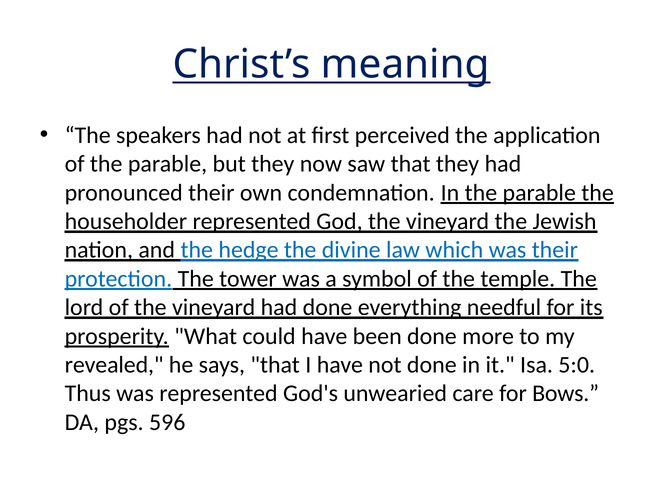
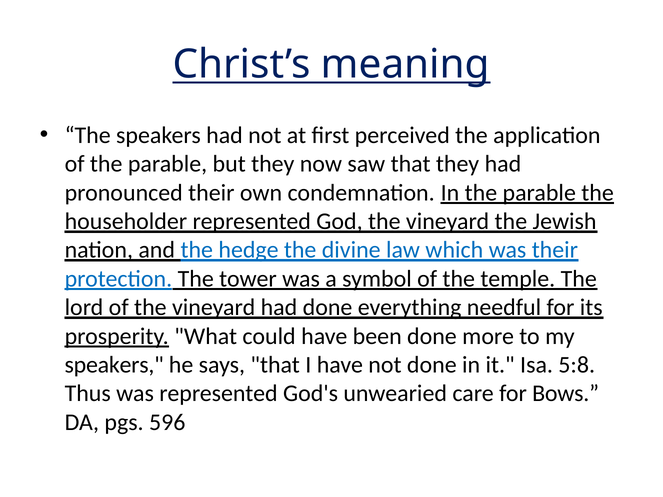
revealed at (114, 365): revealed -> speakers
5:0: 5:0 -> 5:8
